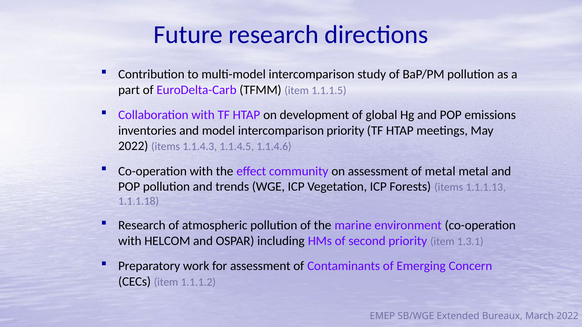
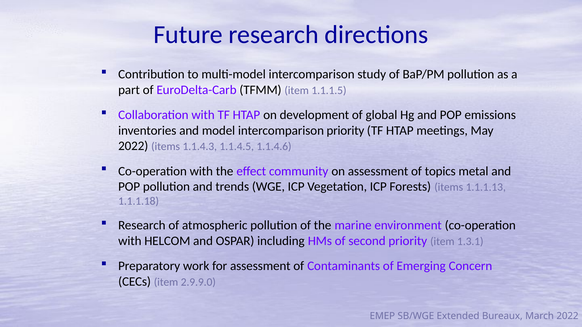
of metal: metal -> topics
1.1.1.2: 1.1.1.2 -> 2.9.9.0
